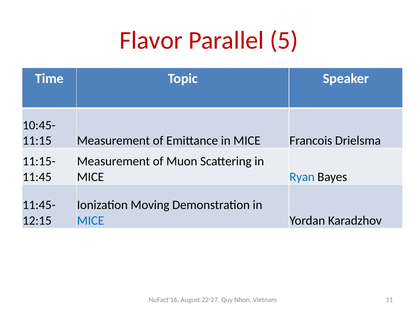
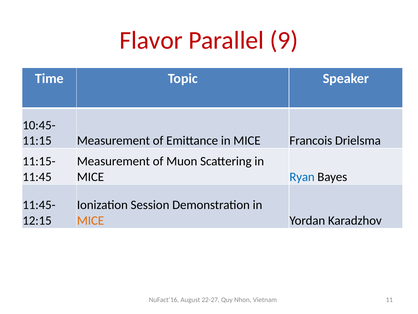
5: 5 -> 9
Moving: Moving -> Session
MICE at (91, 220) colour: blue -> orange
